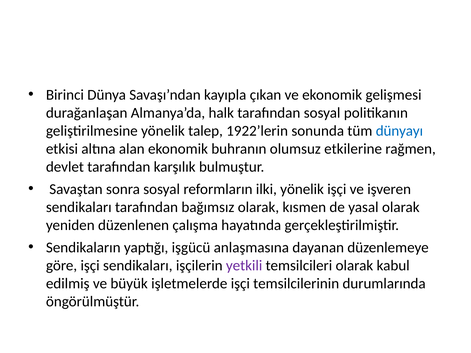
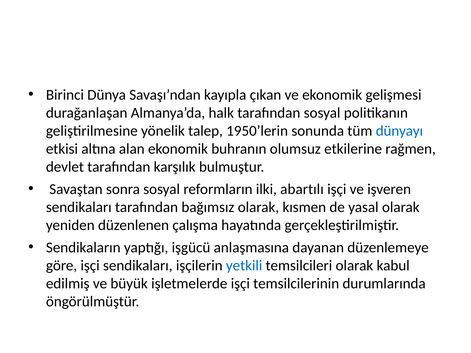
1922’lerin: 1922’lerin -> 1950’lerin
ilki yönelik: yönelik -> abartılı
yetkili colour: purple -> blue
